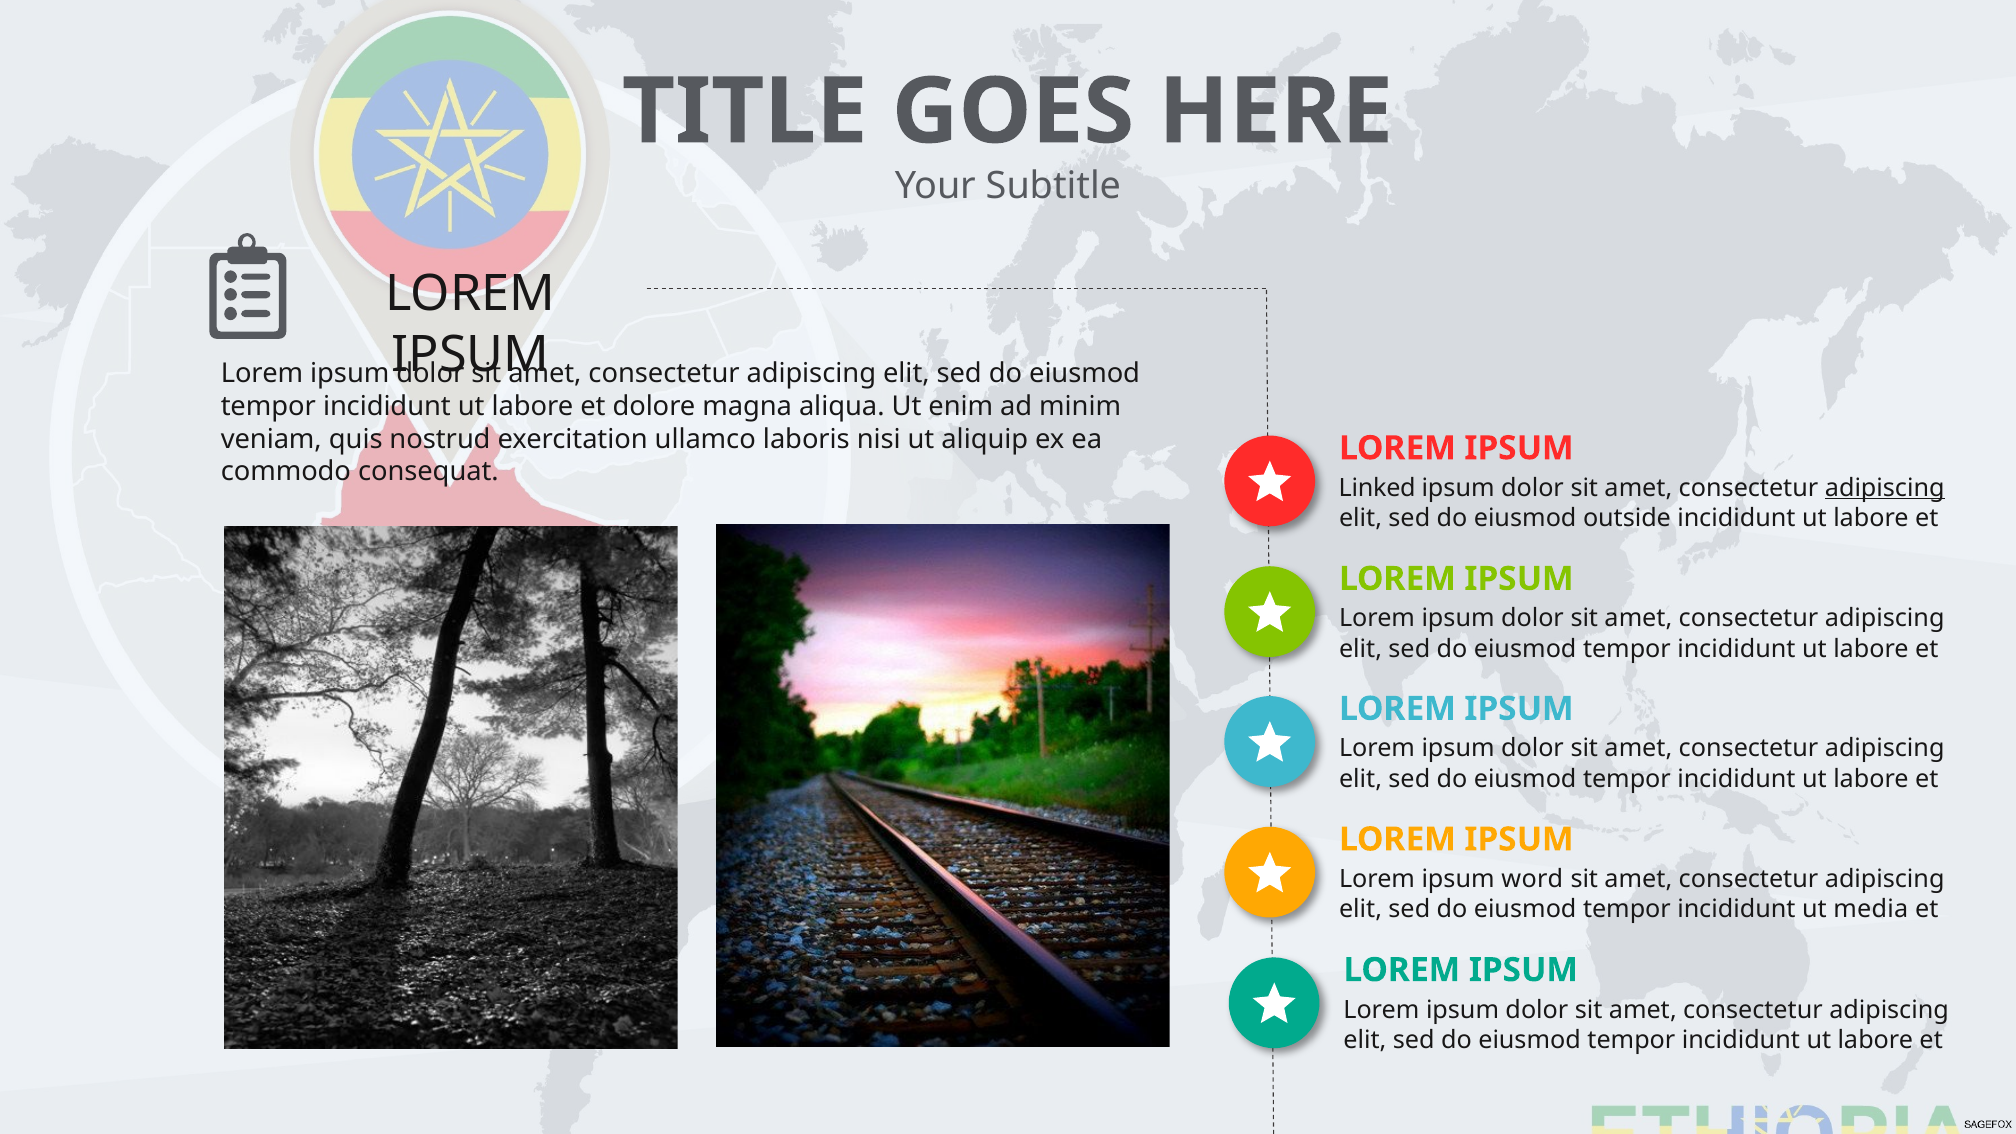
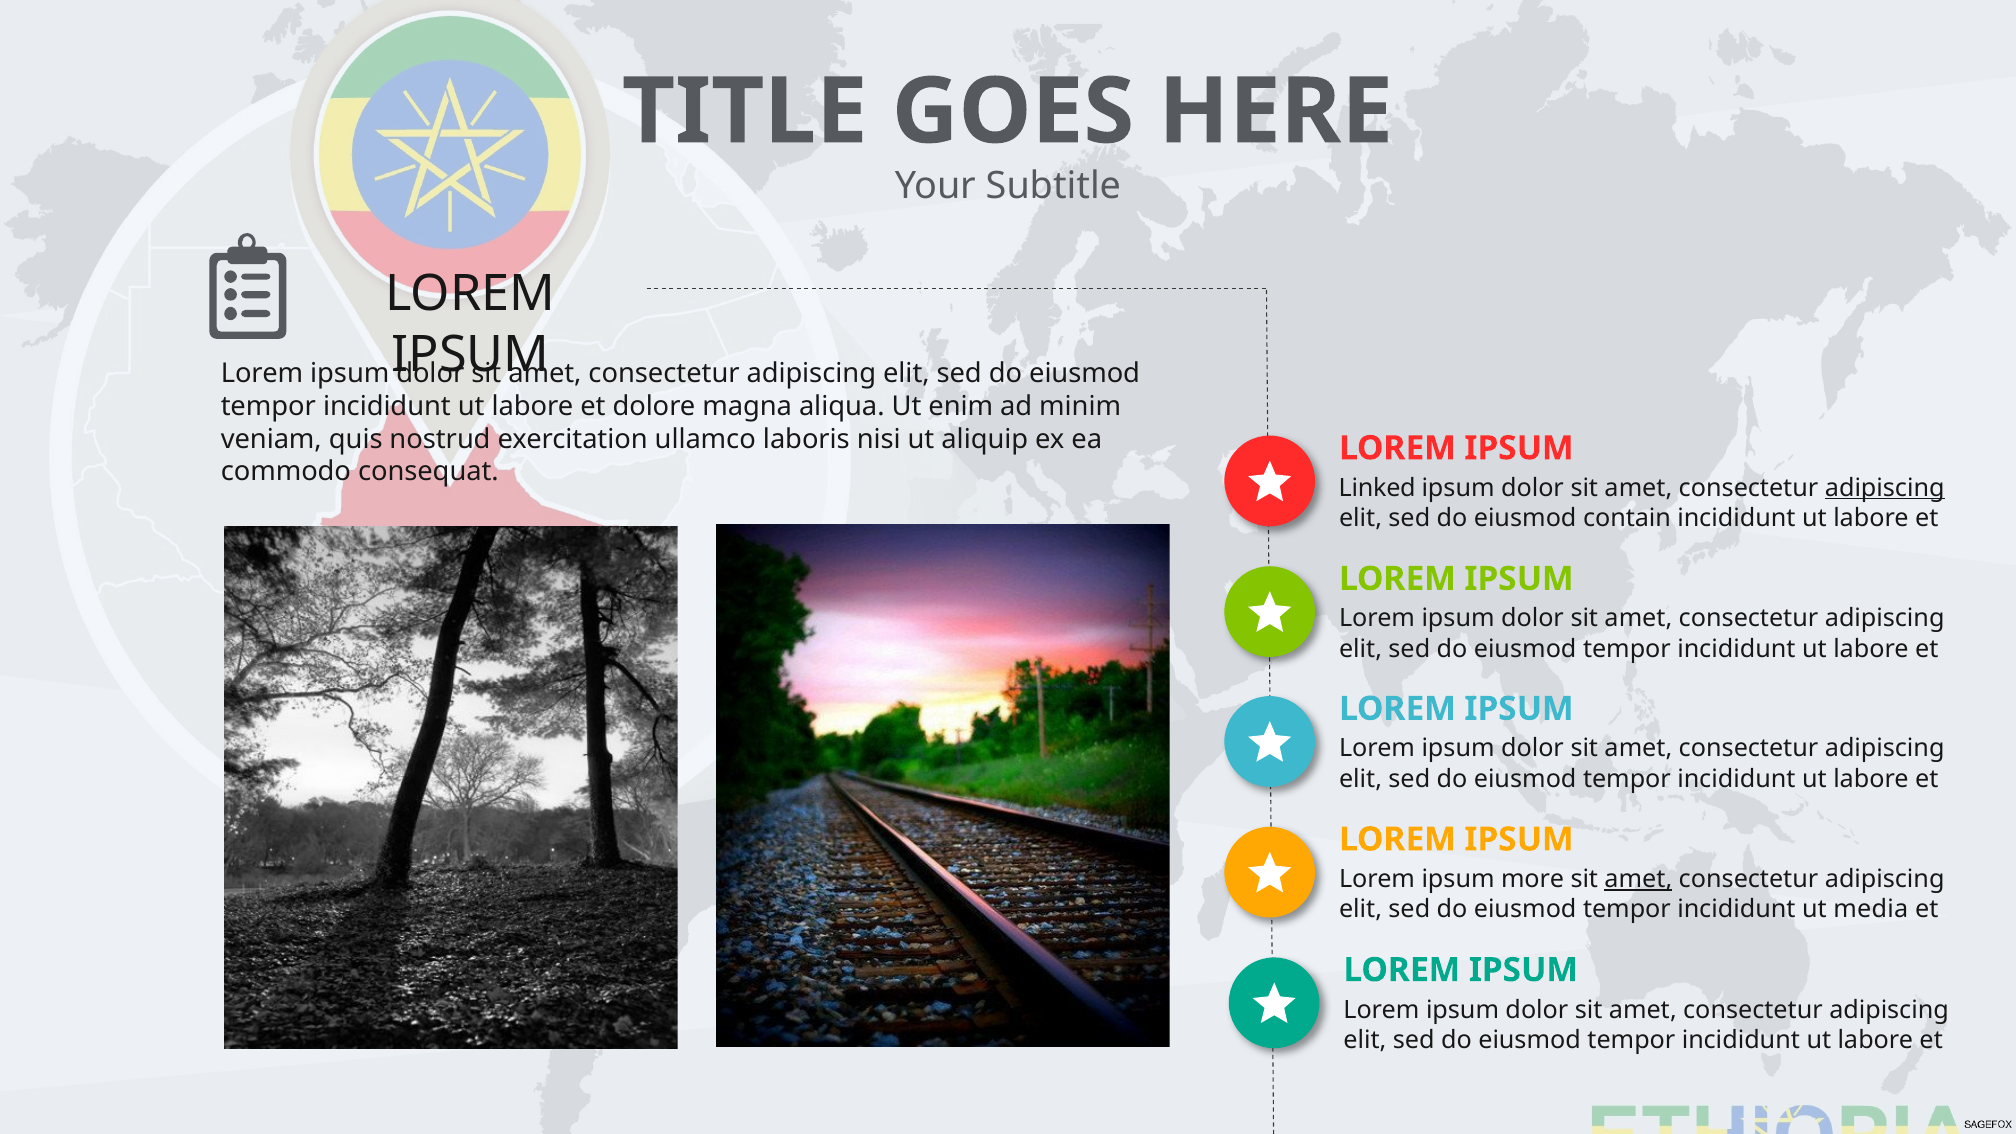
outside: outside -> contain
word: word -> more
amet at (1638, 879) underline: none -> present
